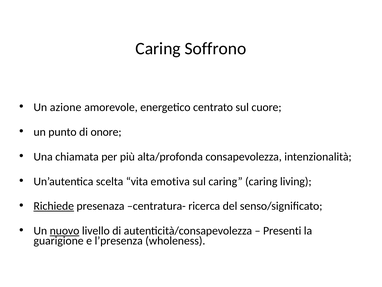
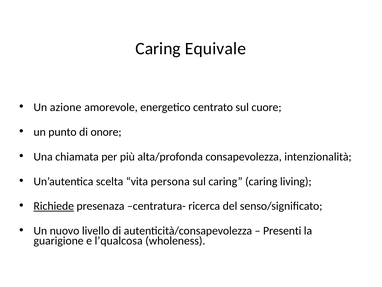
Soffrono: Soffrono -> Equivale
emotiva: emotiva -> persona
nuovo underline: present -> none
l’presenza: l’presenza -> l’qualcosa
